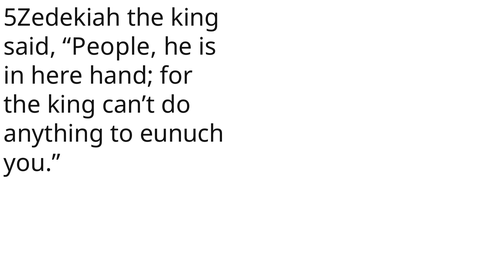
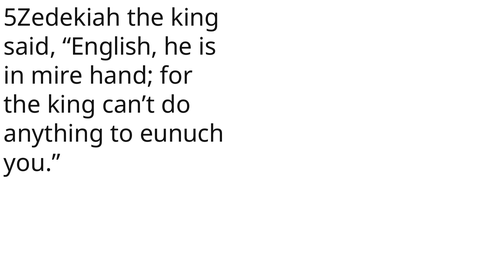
People: People -> English
here: here -> mire
